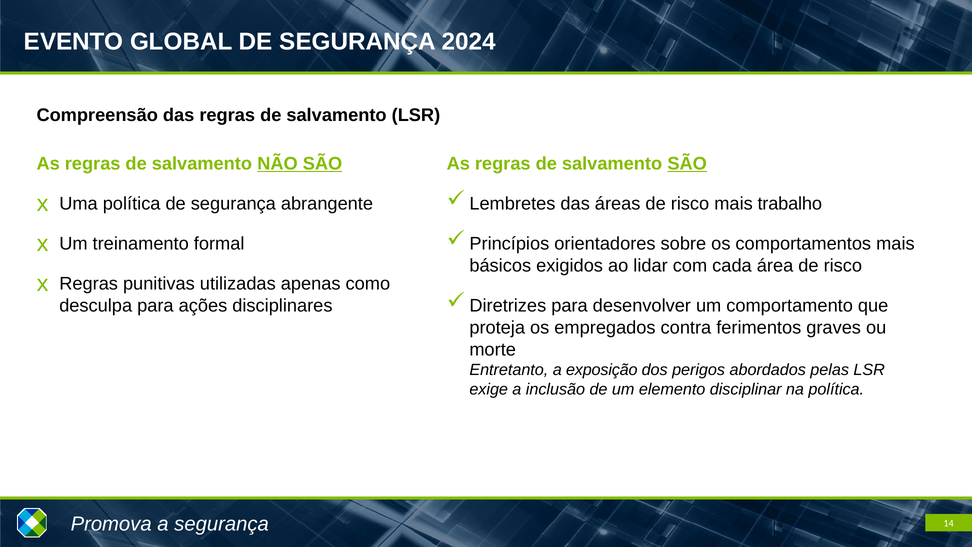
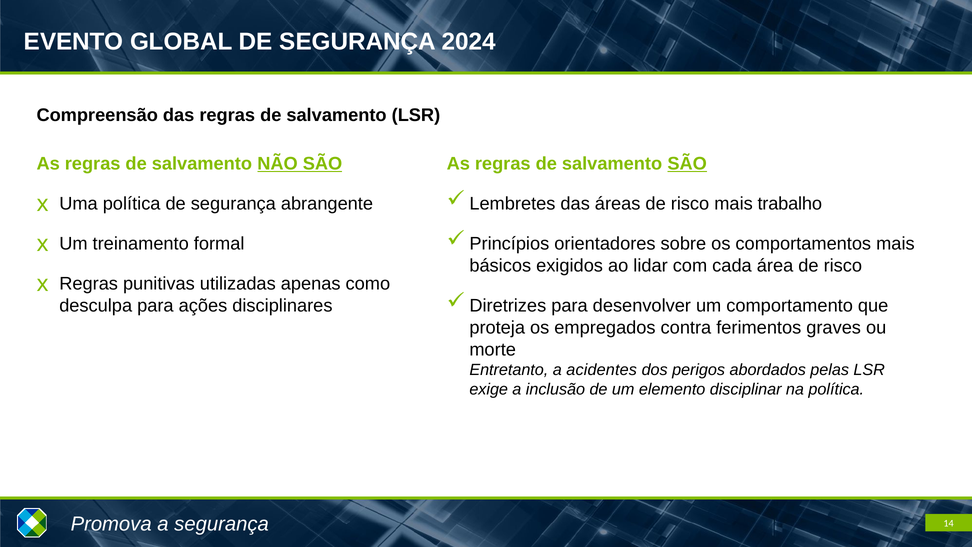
exposição: exposição -> acidentes
